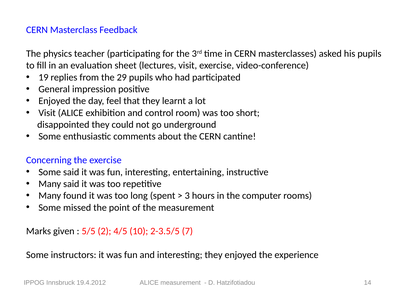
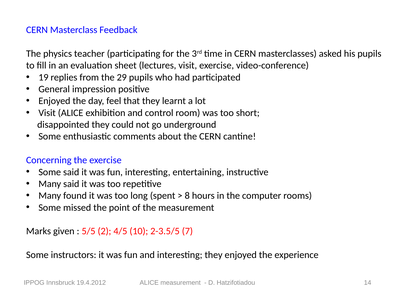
3: 3 -> 8
